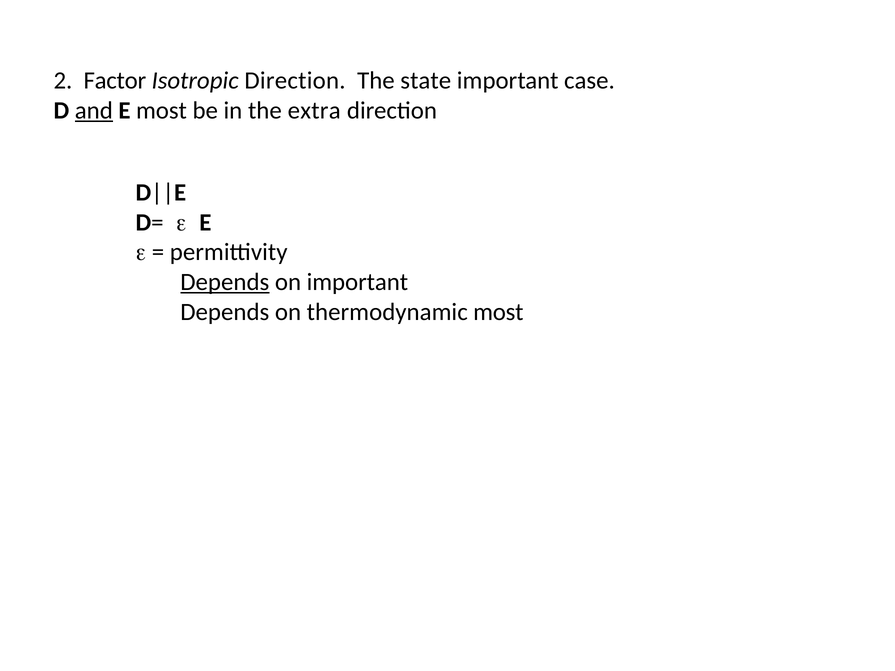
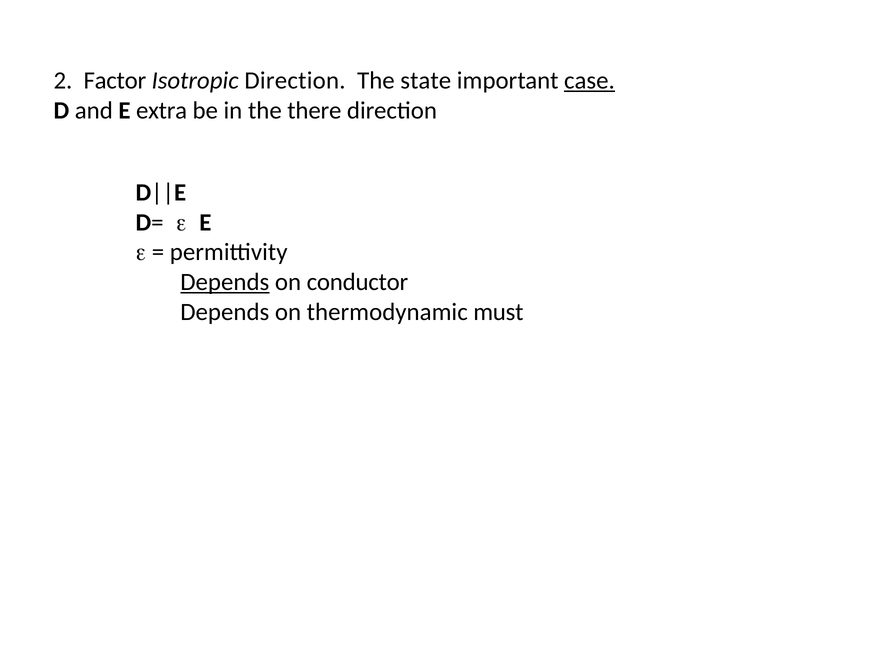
case underline: none -> present
and underline: present -> none
E most: most -> extra
extra: extra -> there
on important: important -> conductor
thermodynamic most: most -> must
